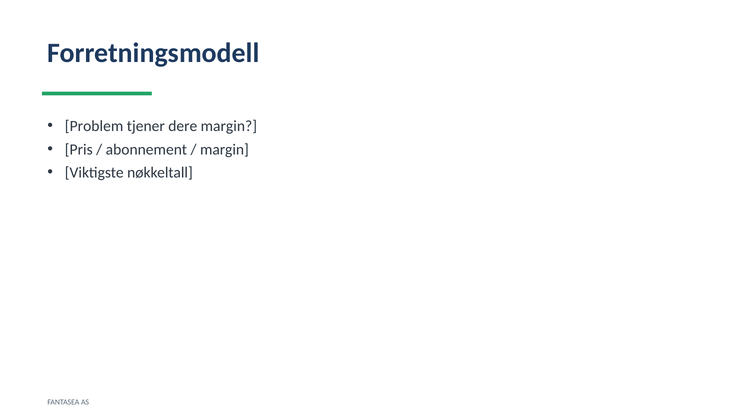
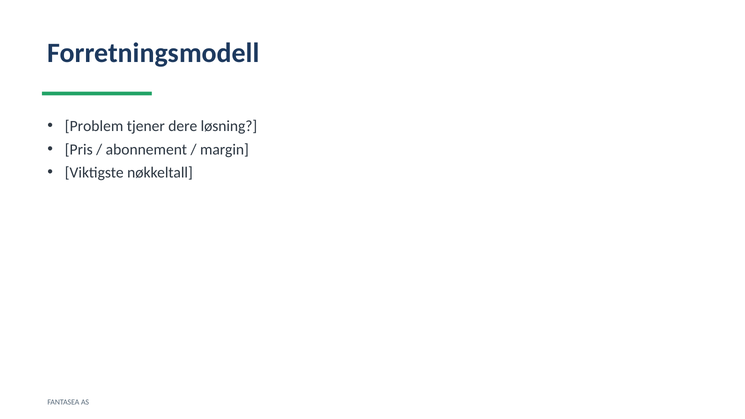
dere margin: margin -> løsning
